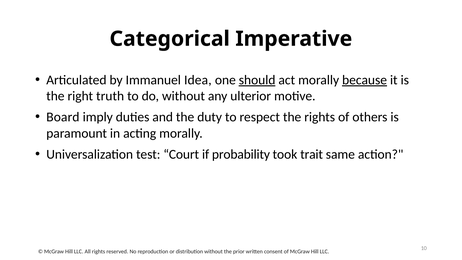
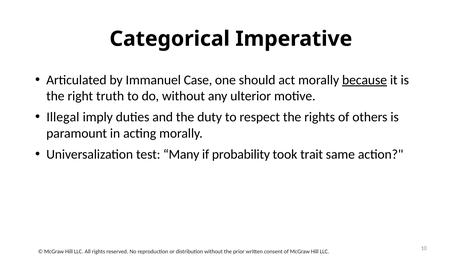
Idea: Idea -> Case
should underline: present -> none
Board: Board -> Illegal
Court: Court -> Many
